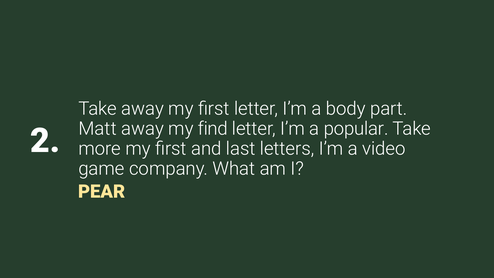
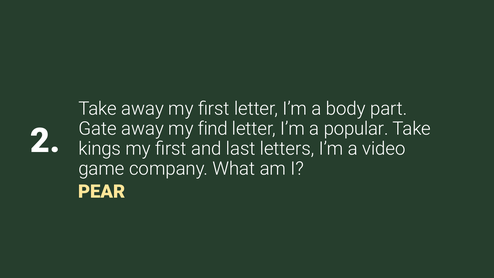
Matt: Matt -> Gate
more: more -> kings
